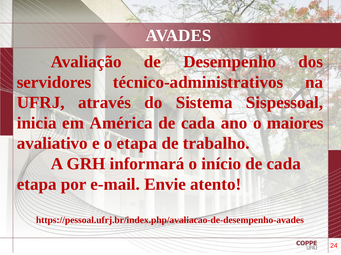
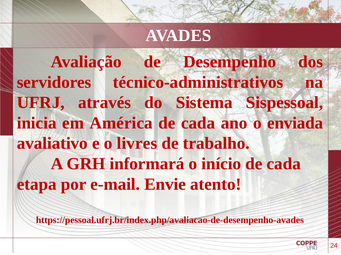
maiores: maiores -> enviada
o etapa: etapa -> livres
